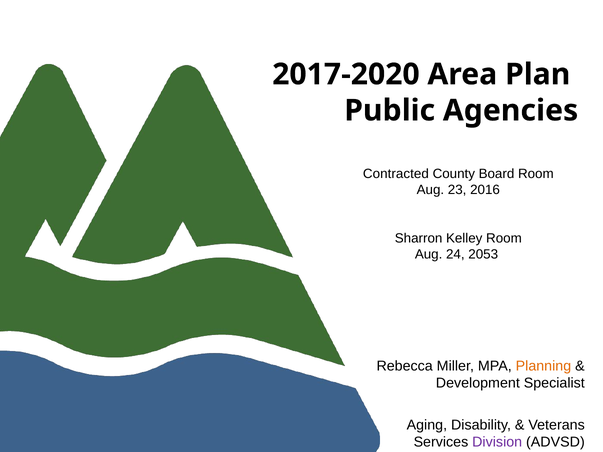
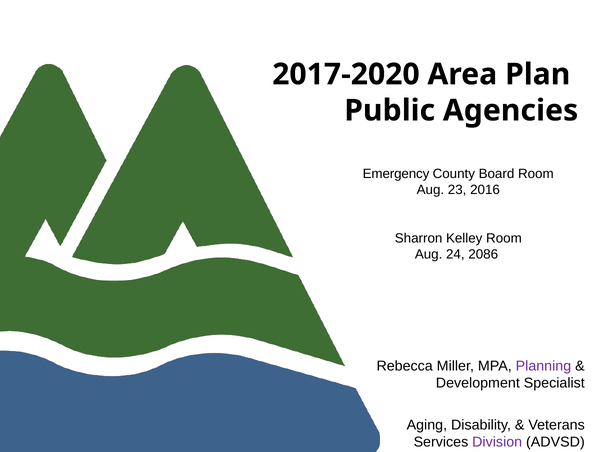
Contracted: Contracted -> Emergency
2053: 2053 -> 2086
Planning colour: orange -> purple
